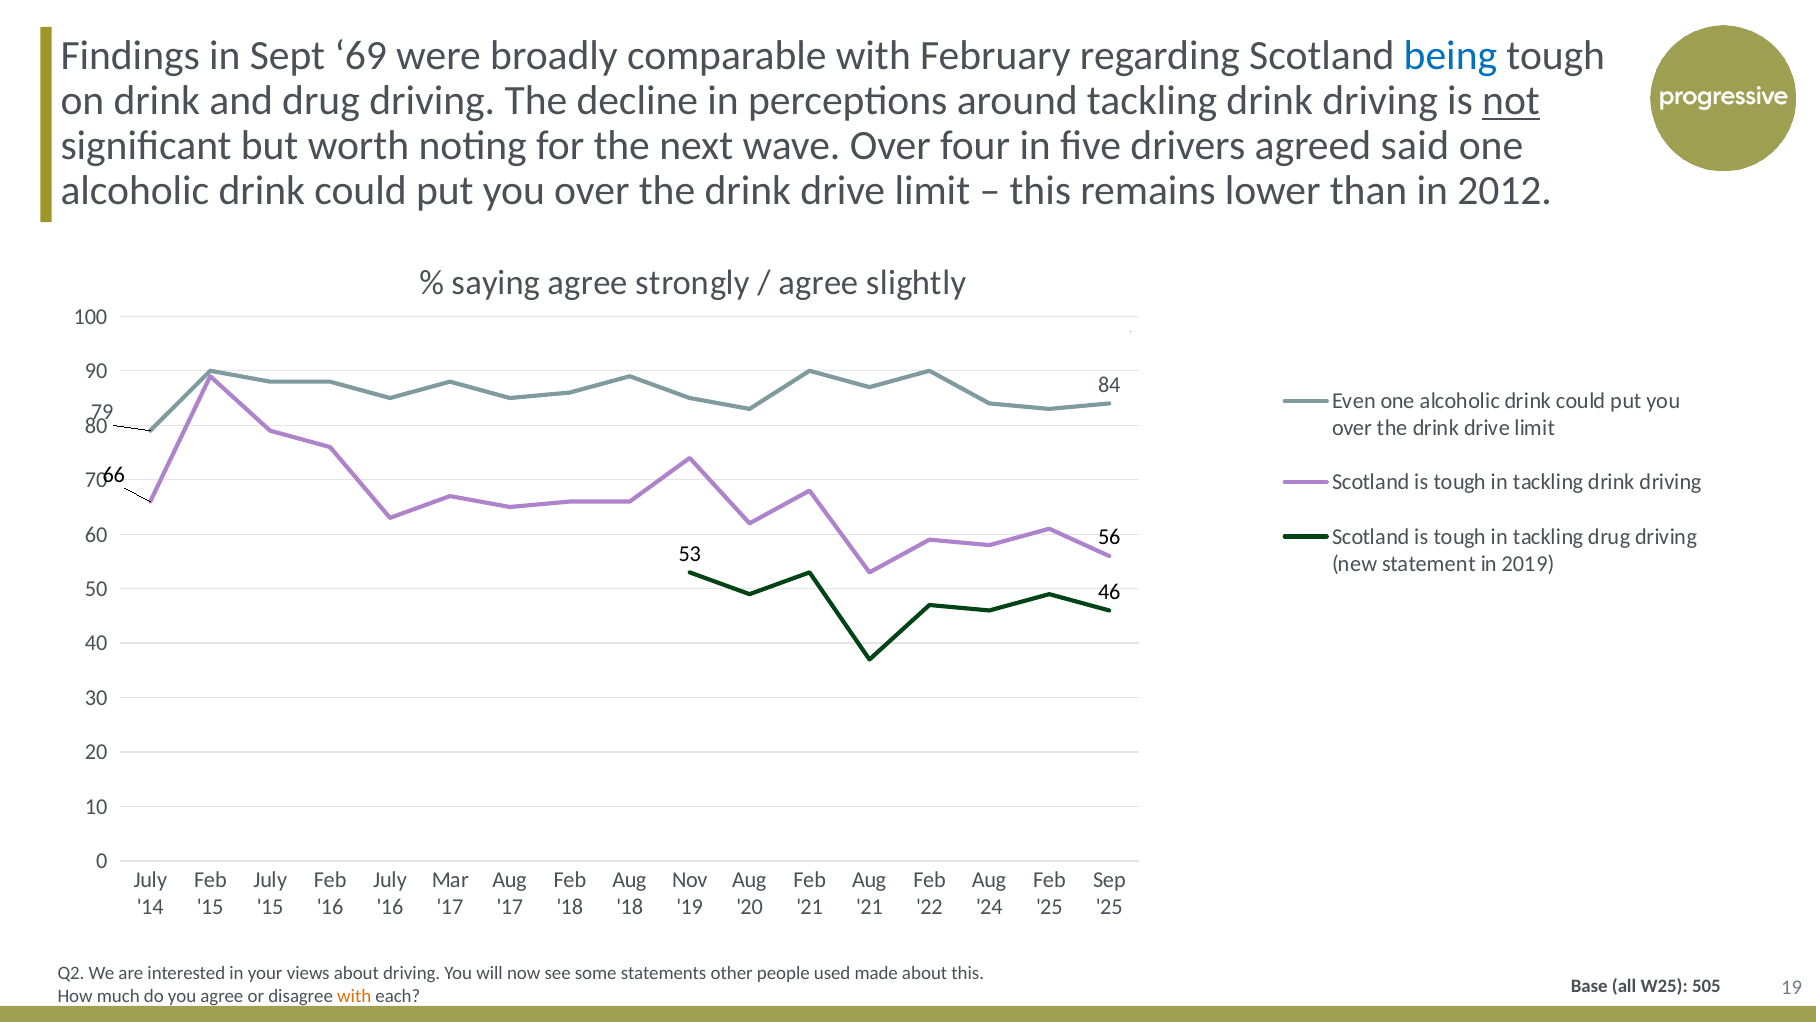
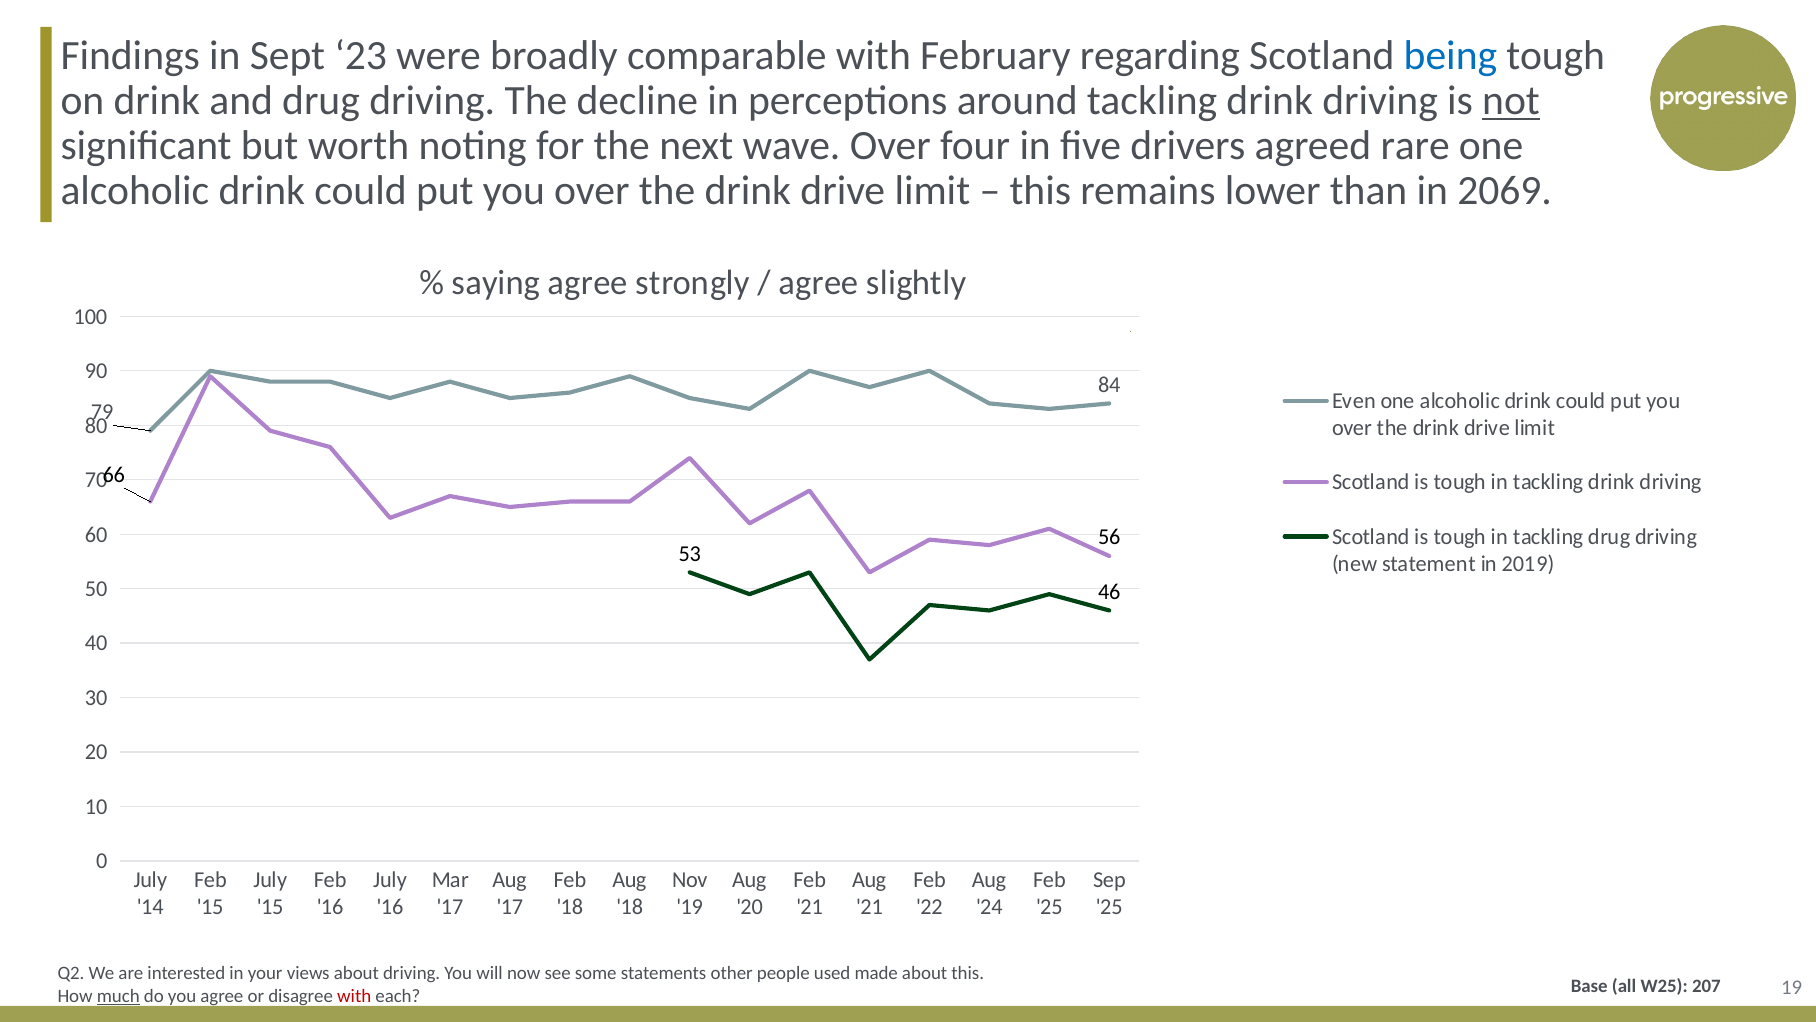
69: 69 -> 23
said: said -> rare
2012: 2012 -> 2069
505: 505 -> 207
much underline: none -> present
with at (354, 996) colour: orange -> red
